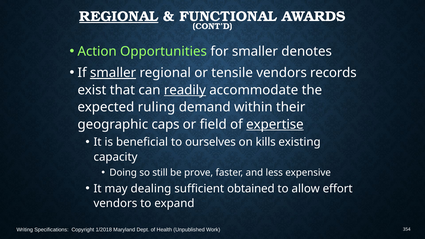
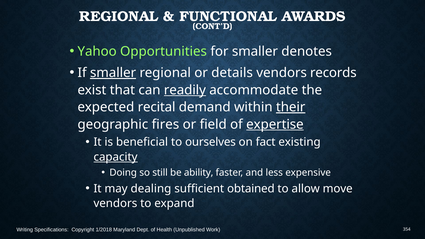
REGIONAL at (119, 16) underline: present -> none
Action: Action -> Yahoo
tensile: tensile -> details
ruling: ruling -> recital
their underline: none -> present
caps: caps -> fires
kills: kills -> fact
capacity underline: none -> present
prove: prove -> ability
effort: effort -> move
